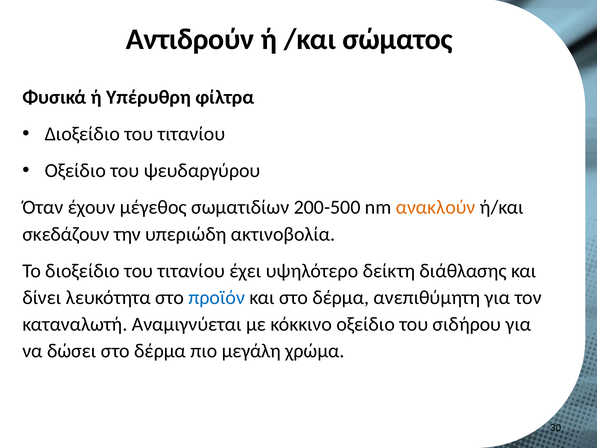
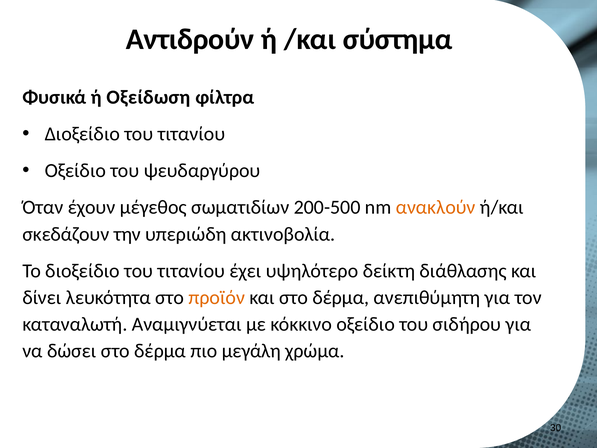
σώματος: σώματος -> σύστημα
Υπέρυθρη: Υπέρυθρη -> Οξείδωση
προϊόν colour: blue -> orange
